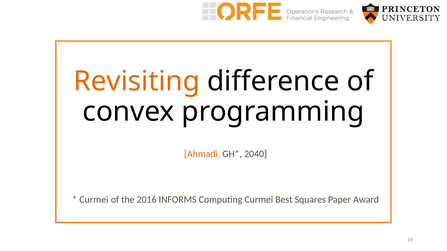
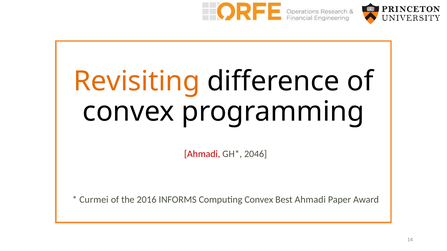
Ahmadi at (202, 154) colour: orange -> red
2040: 2040 -> 2046
Computing Curmei: Curmei -> Convex
Best Squares: Squares -> Ahmadi
